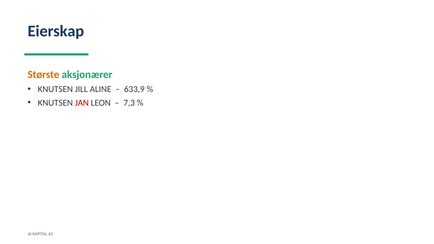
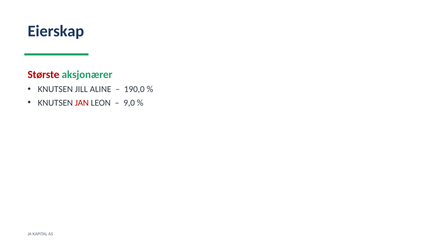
Største colour: orange -> red
633,9: 633,9 -> 190,0
7,3: 7,3 -> 9,0
